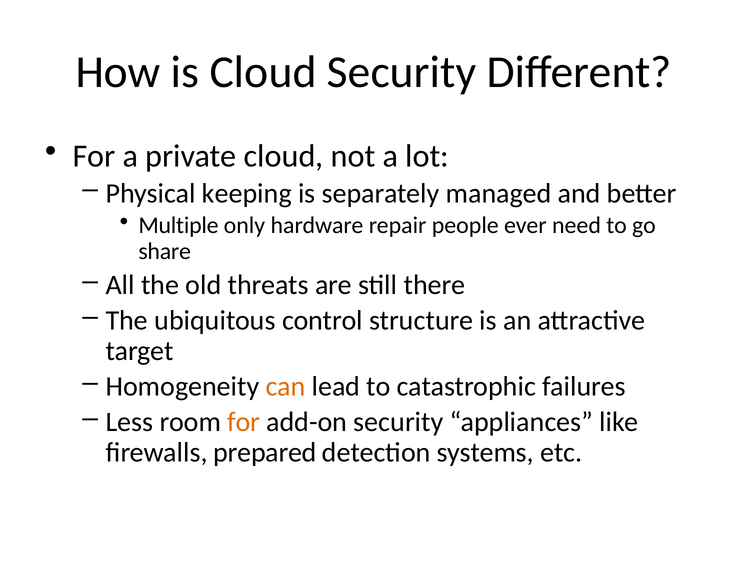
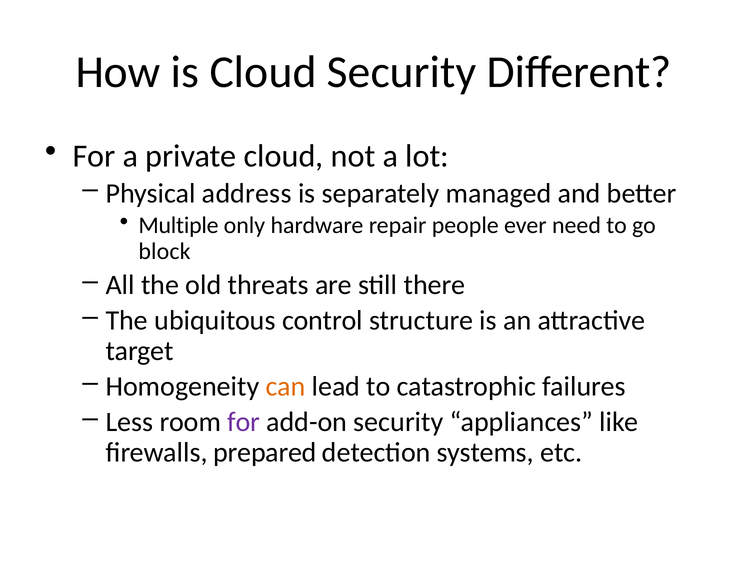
keeping: keeping -> address
share: share -> block
for at (244, 422) colour: orange -> purple
